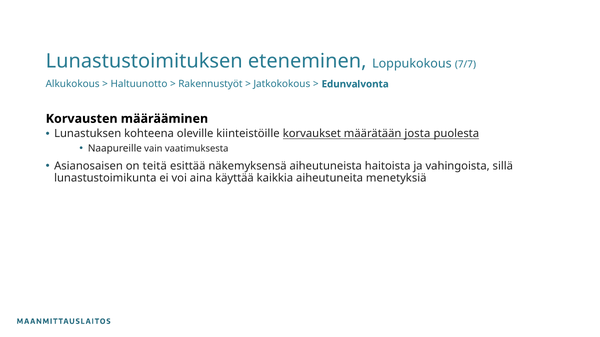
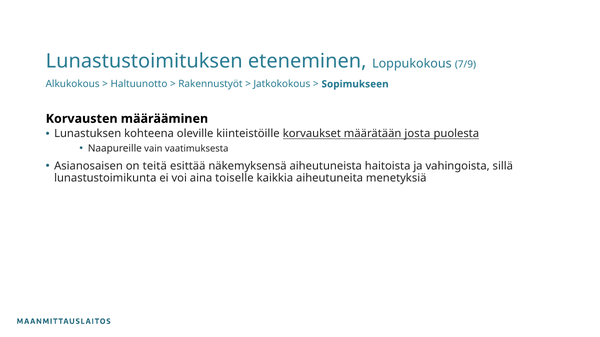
7/7: 7/7 -> 7/9
Edunvalvonta: Edunvalvonta -> Sopimukseen
käyttää: käyttää -> toiselle
